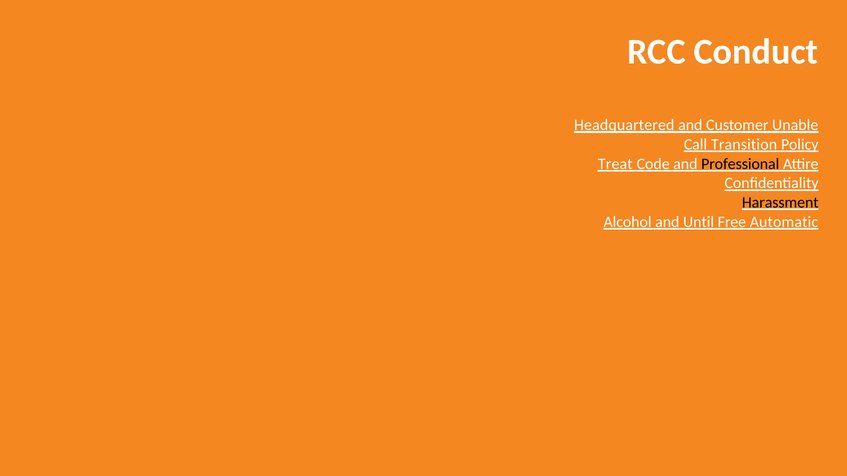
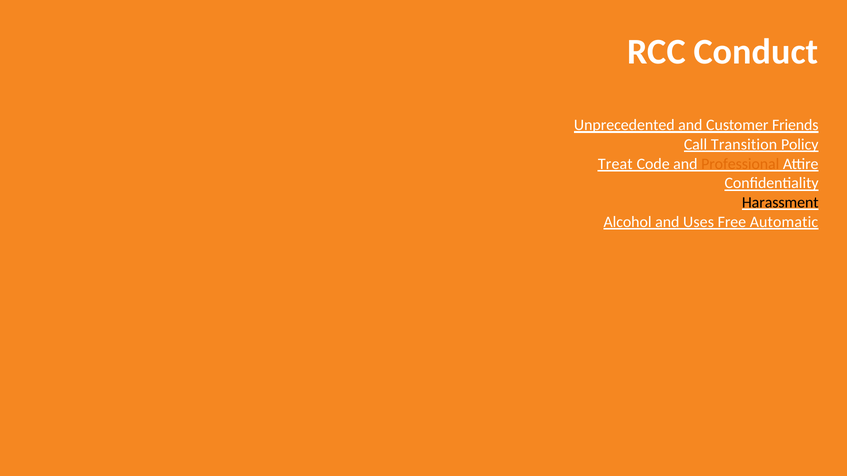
Headquartered: Headquartered -> Unprecedented
Unable: Unable -> Friends
Professional colour: black -> orange
Until: Until -> Uses
